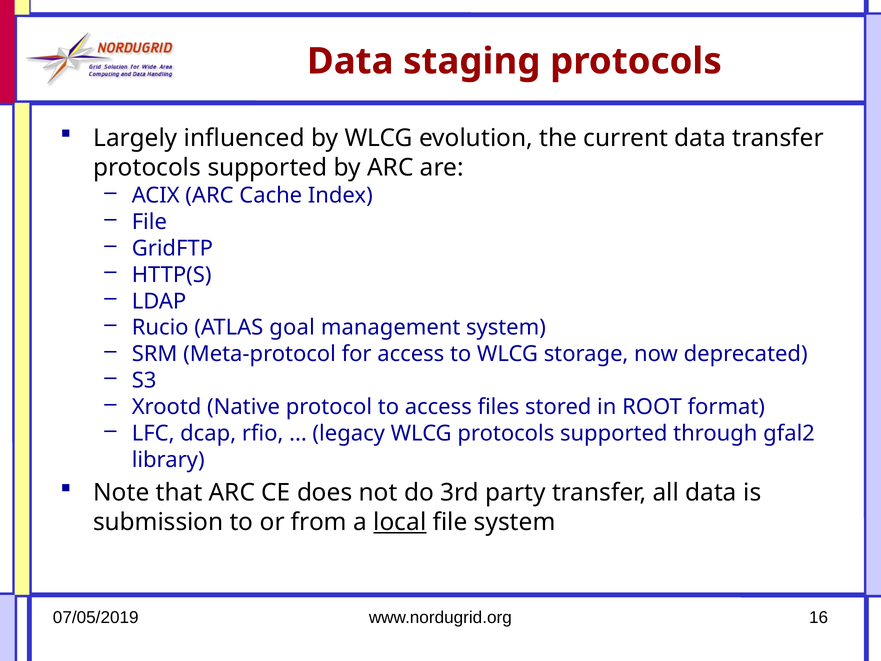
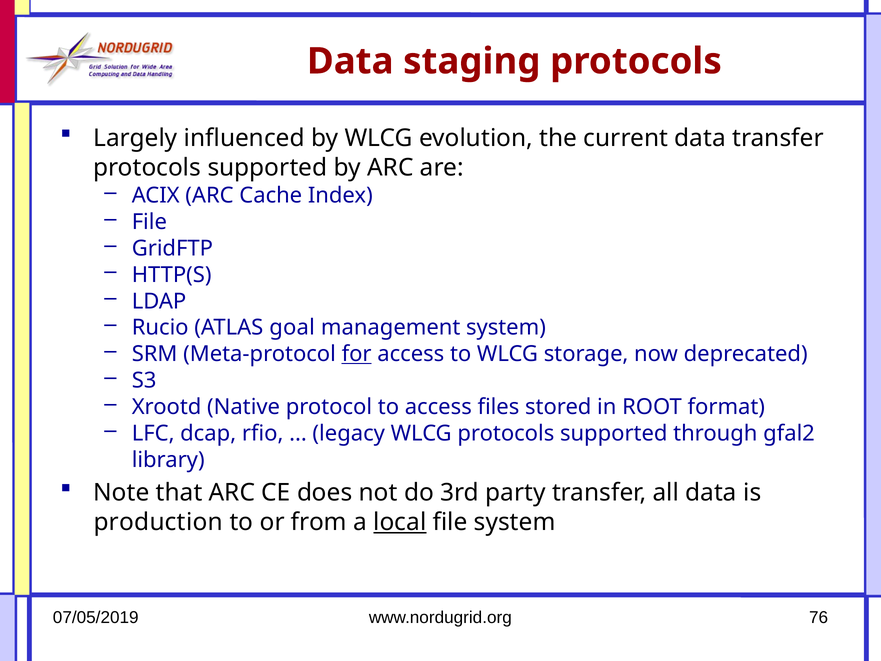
for underline: none -> present
submission: submission -> production
16: 16 -> 76
